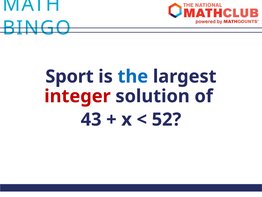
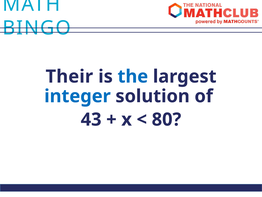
Sport: Sport -> Their
integer colour: red -> blue
52: 52 -> 80
